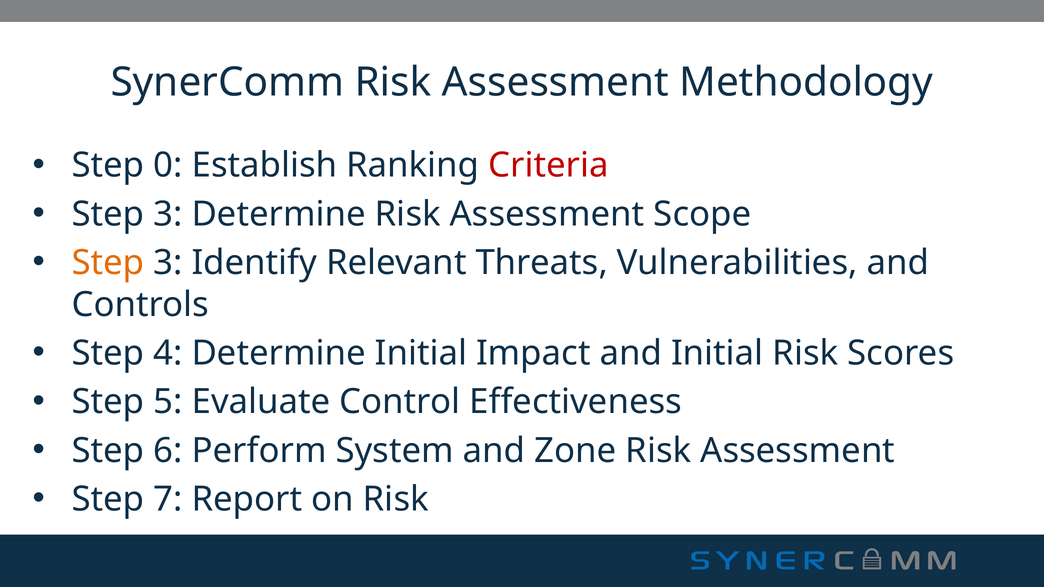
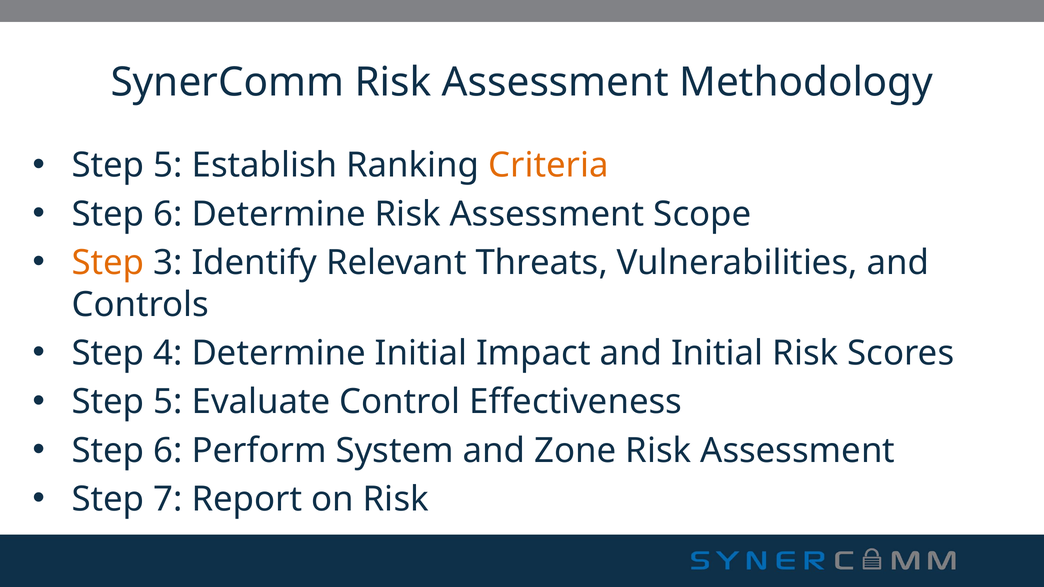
0 at (168, 166): 0 -> 5
Criteria colour: red -> orange
3 at (168, 214): 3 -> 6
